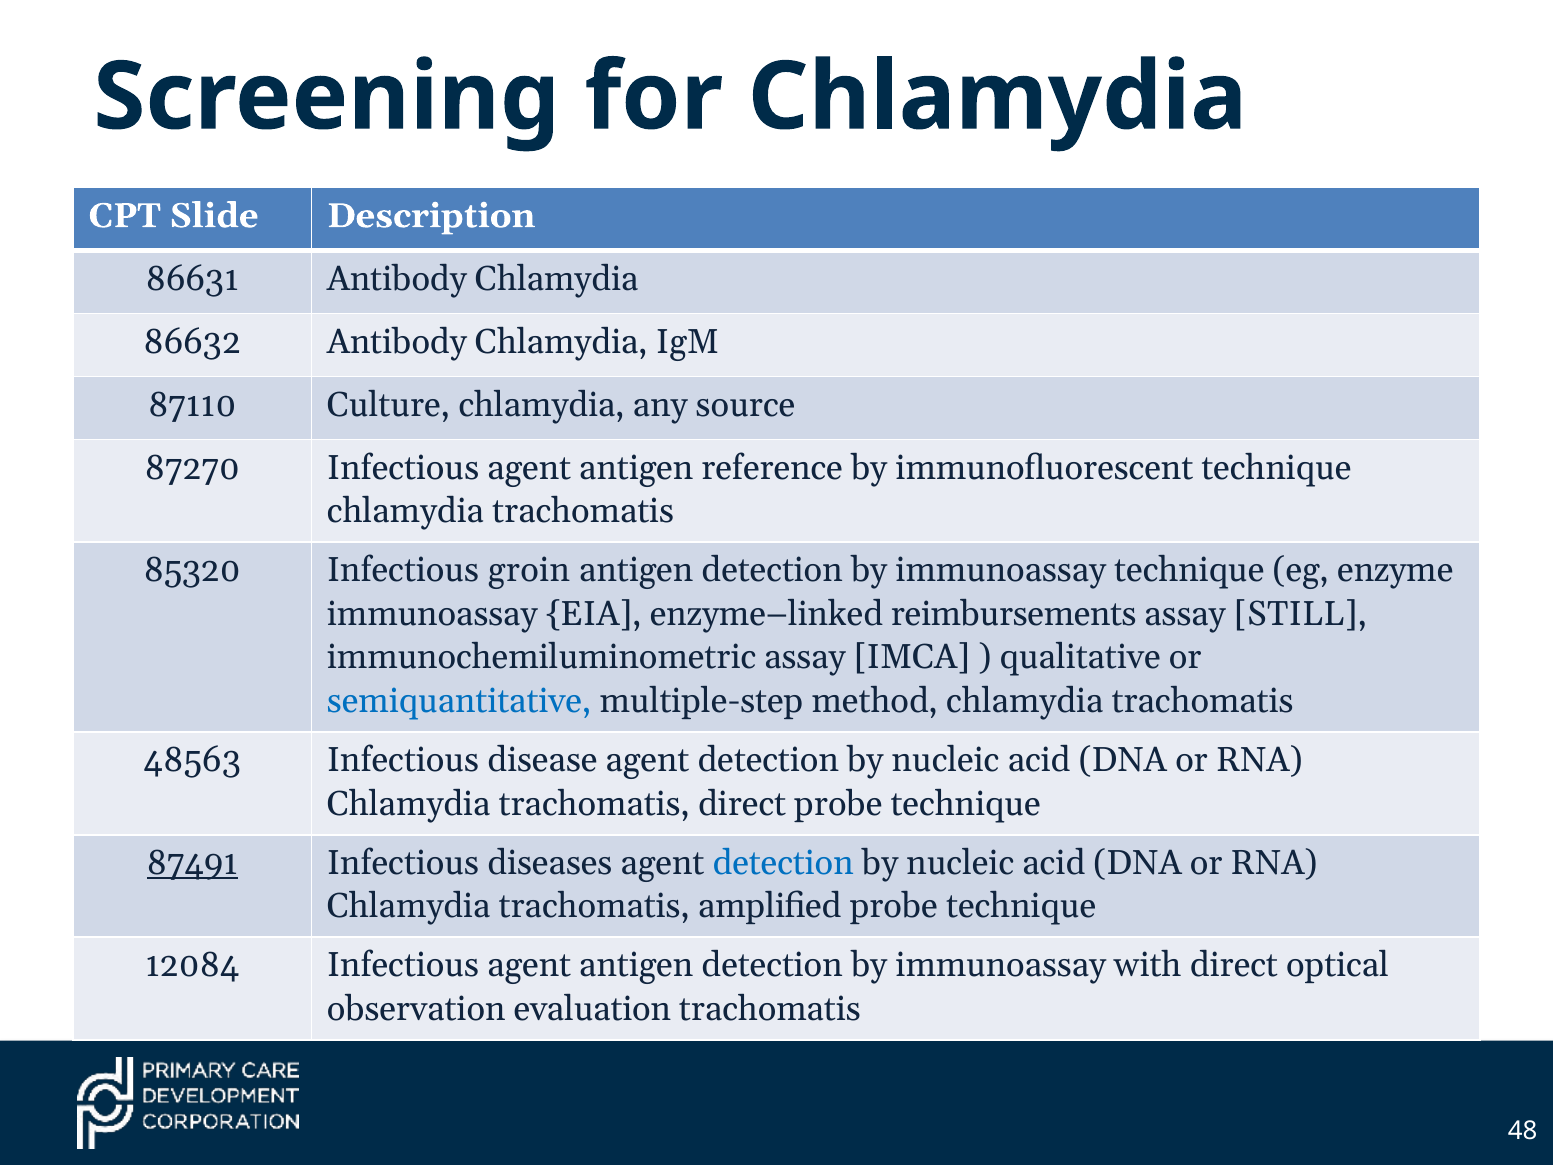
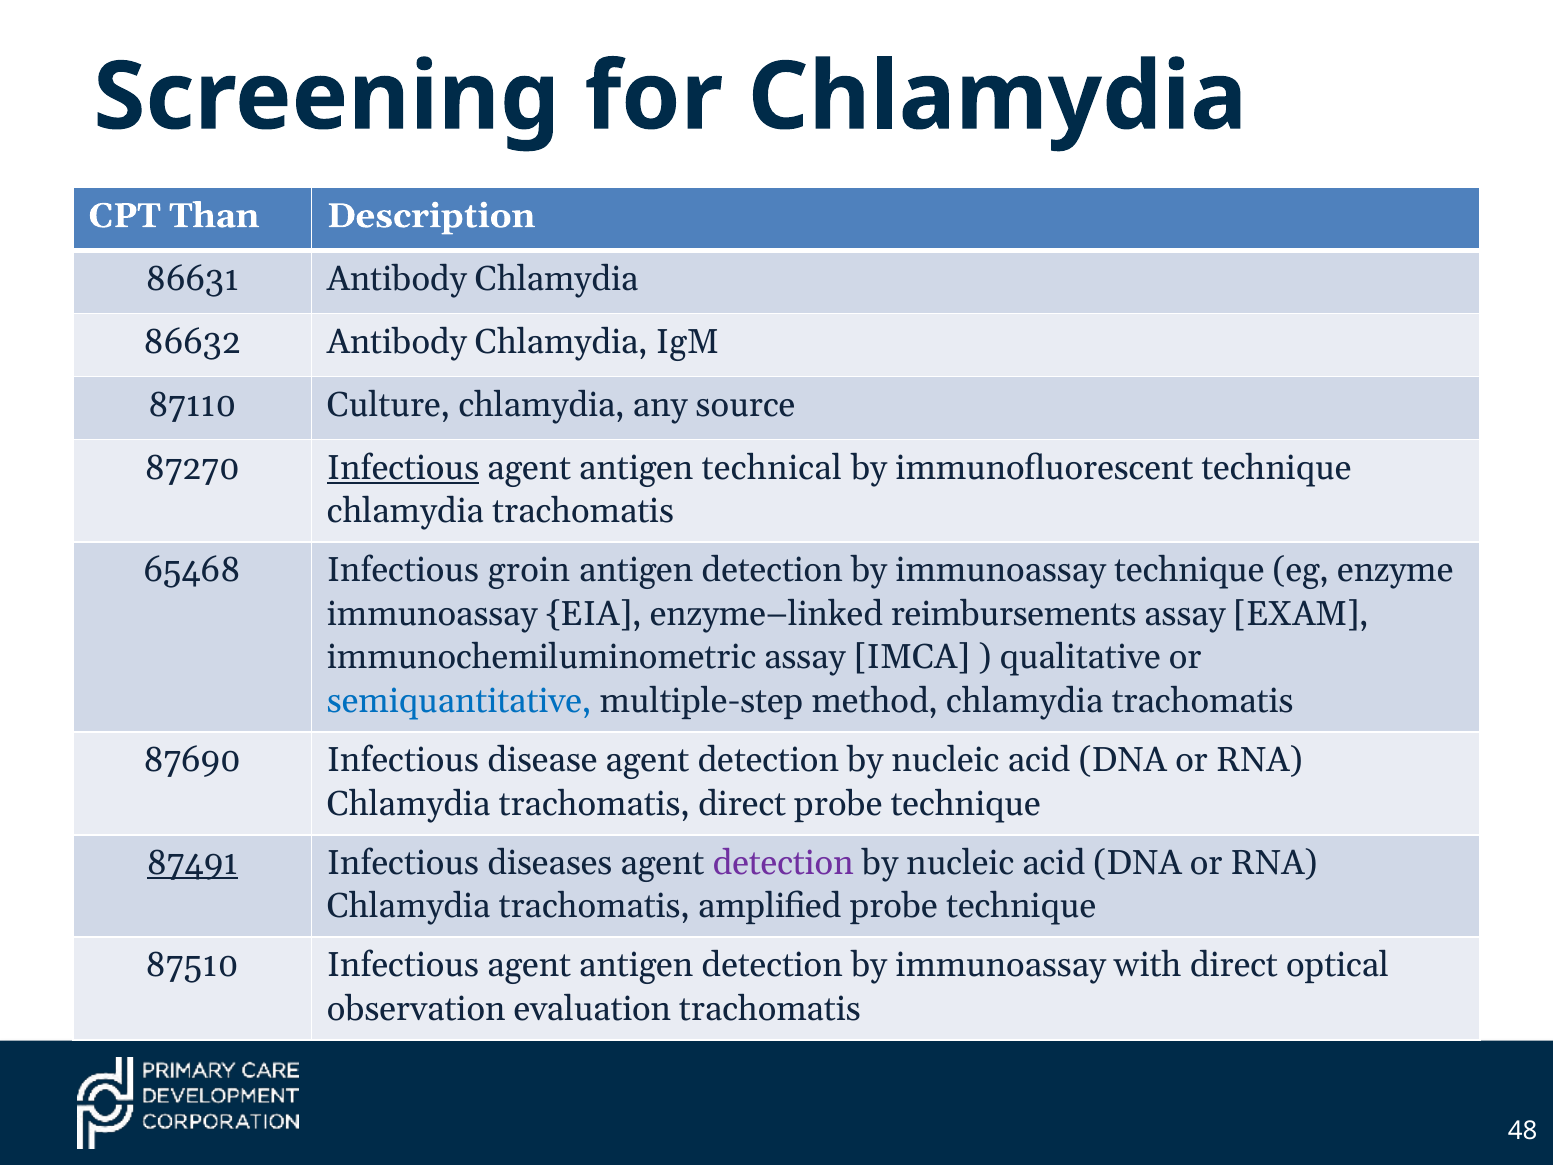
Slide: Slide -> Than
Infectious at (403, 468) underline: none -> present
reference: reference -> technical
85320: 85320 -> 65468
STILL: STILL -> EXAM
48563: 48563 -> 87690
detection at (783, 863) colour: blue -> purple
12084: 12084 -> 87510
